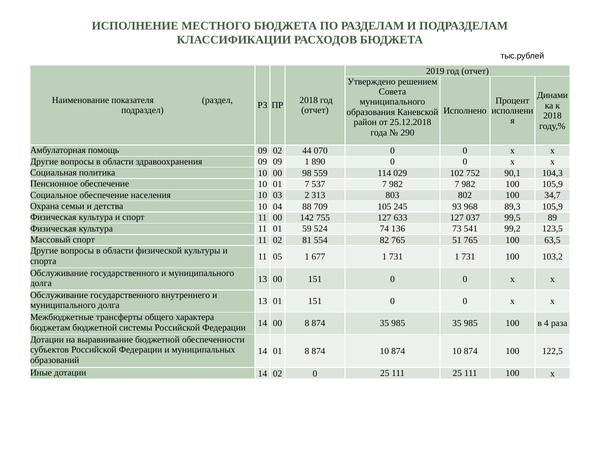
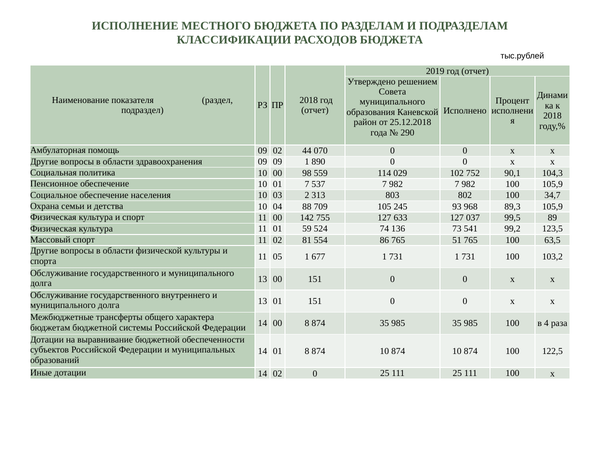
82: 82 -> 86
